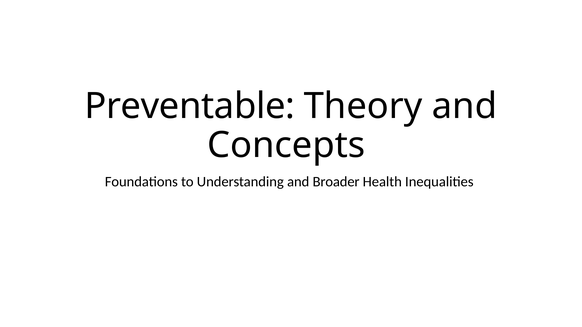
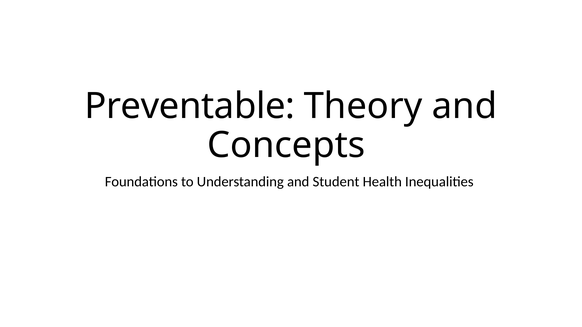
Broader: Broader -> Student
